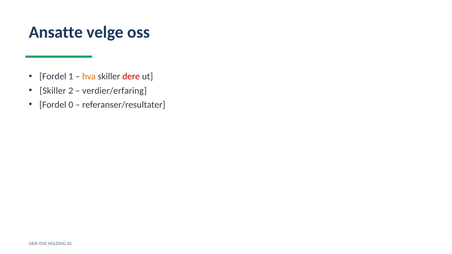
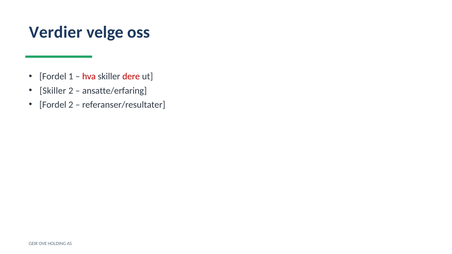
Ansatte: Ansatte -> Verdier
hva colour: orange -> red
verdier/erfaring: verdier/erfaring -> ansatte/erfaring
Fordel 0: 0 -> 2
